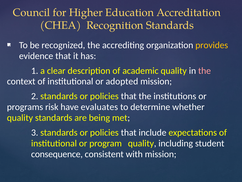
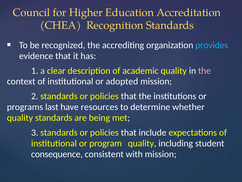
provides colour: yellow -> light blue
risk: risk -> last
evaluates: evaluates -> resources
